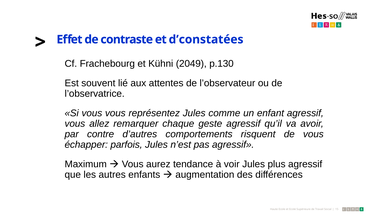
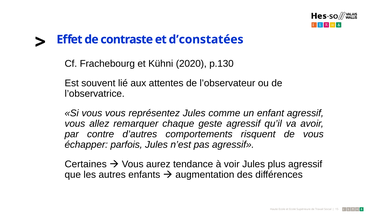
2049: 2049 -> 2020
Maximum: Maximum -> Certaines
